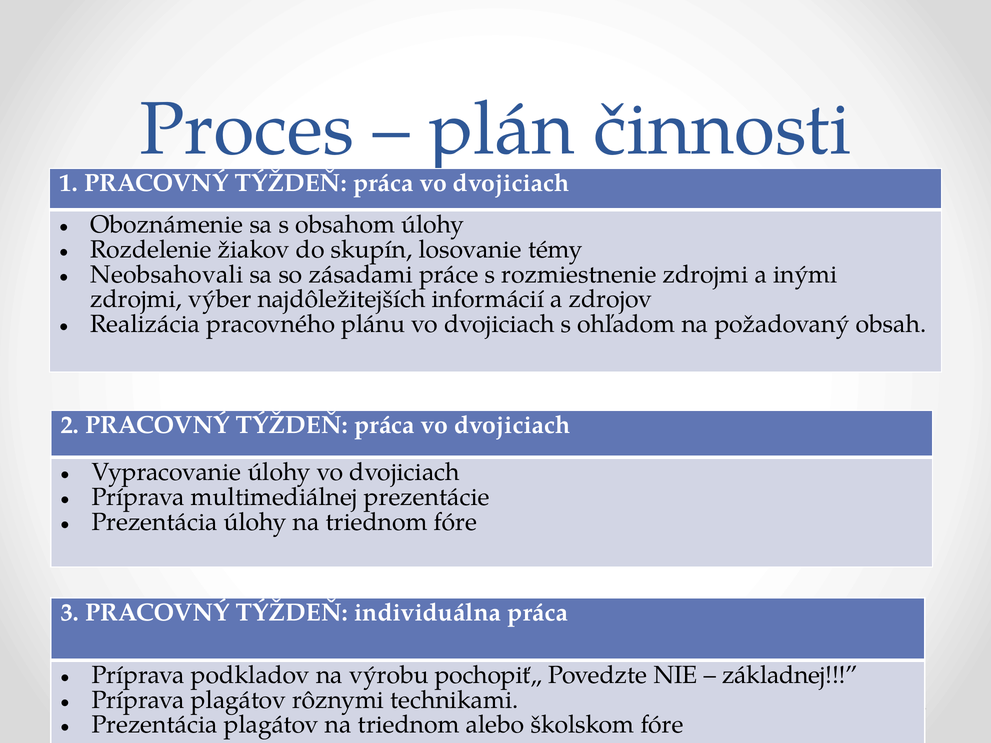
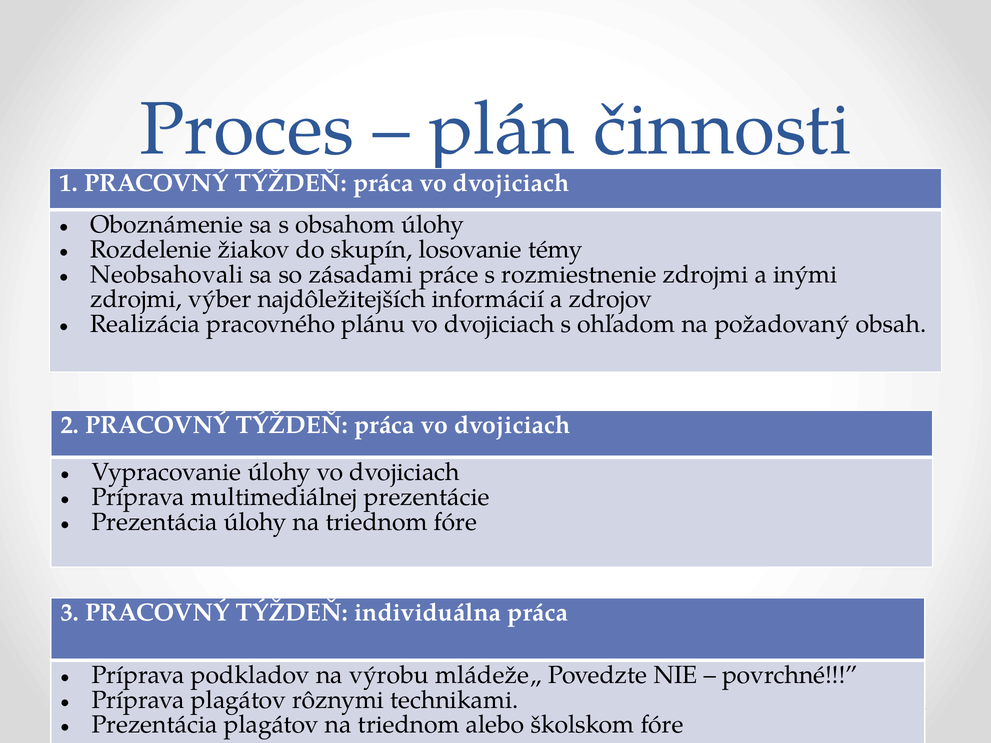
pochopiť„: pochopiť„ -> mládeže„
základnej: základnej -> povrchné
